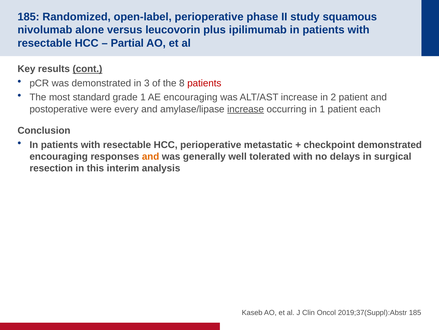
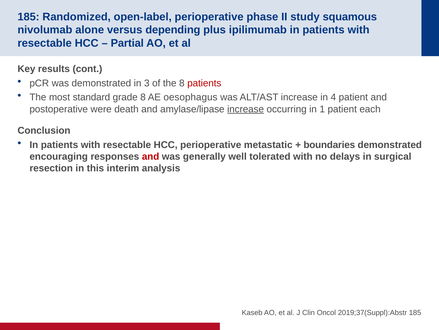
leucovorin: leucovorin -> depending
cont underline: present -> none
grade 1: 1 -> 8
AE encouraging: encouraging -> oesophagus
2: 2 -> 4
every: every -> death
checkpoint: checkpoint -> boundaries
and at (151, 156) colour: orange -> red
